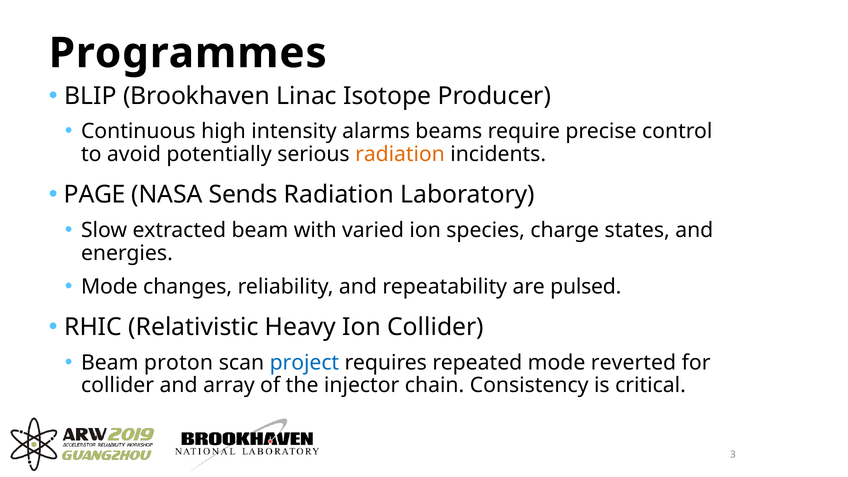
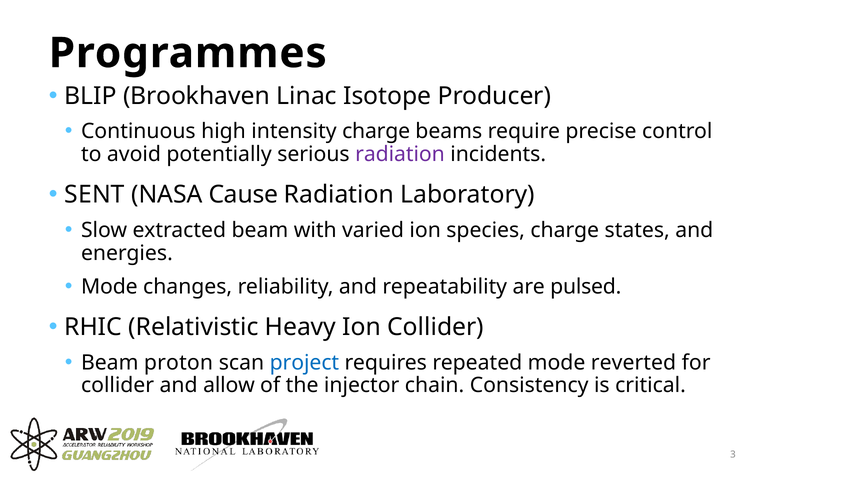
intensity alarms: alarms -> charge
radiation at (400, 154) colour: orange -> purple
PAGE: PAGE -> SENT
Sends: Sends -> Cause
array: array -> allow
